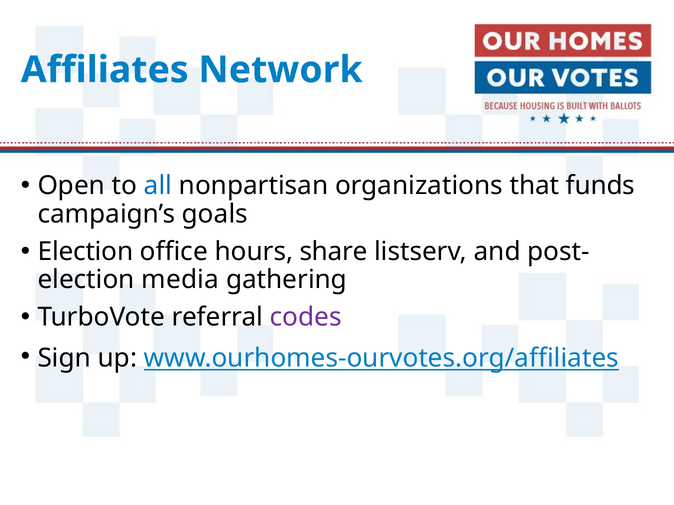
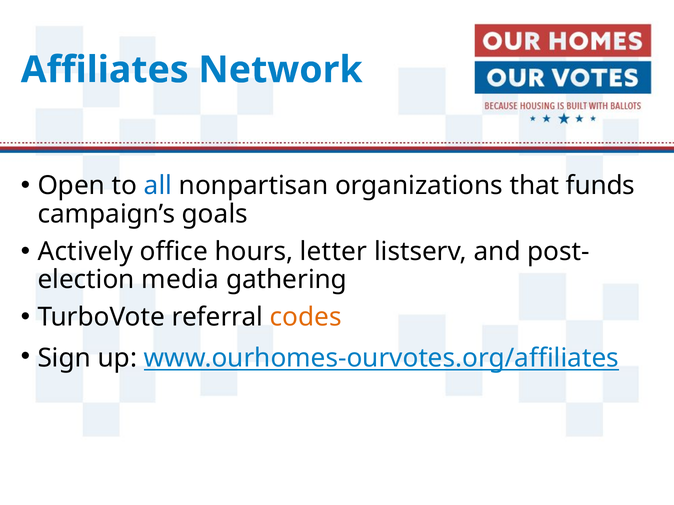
Election at (85, 252): Election -> Actively
share: share -> letter
codes colour: purple -> orange
